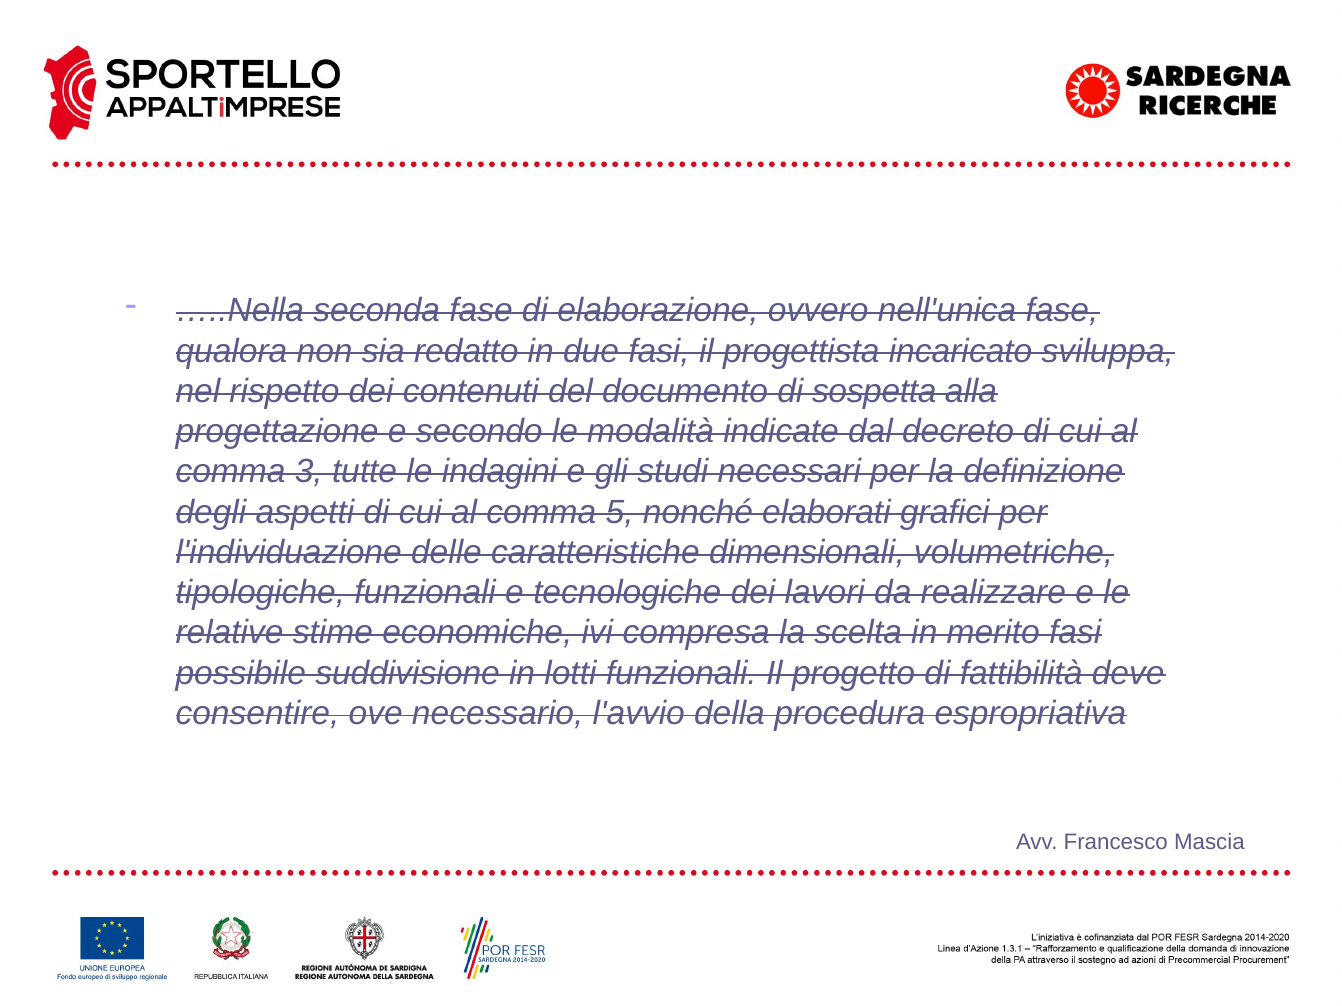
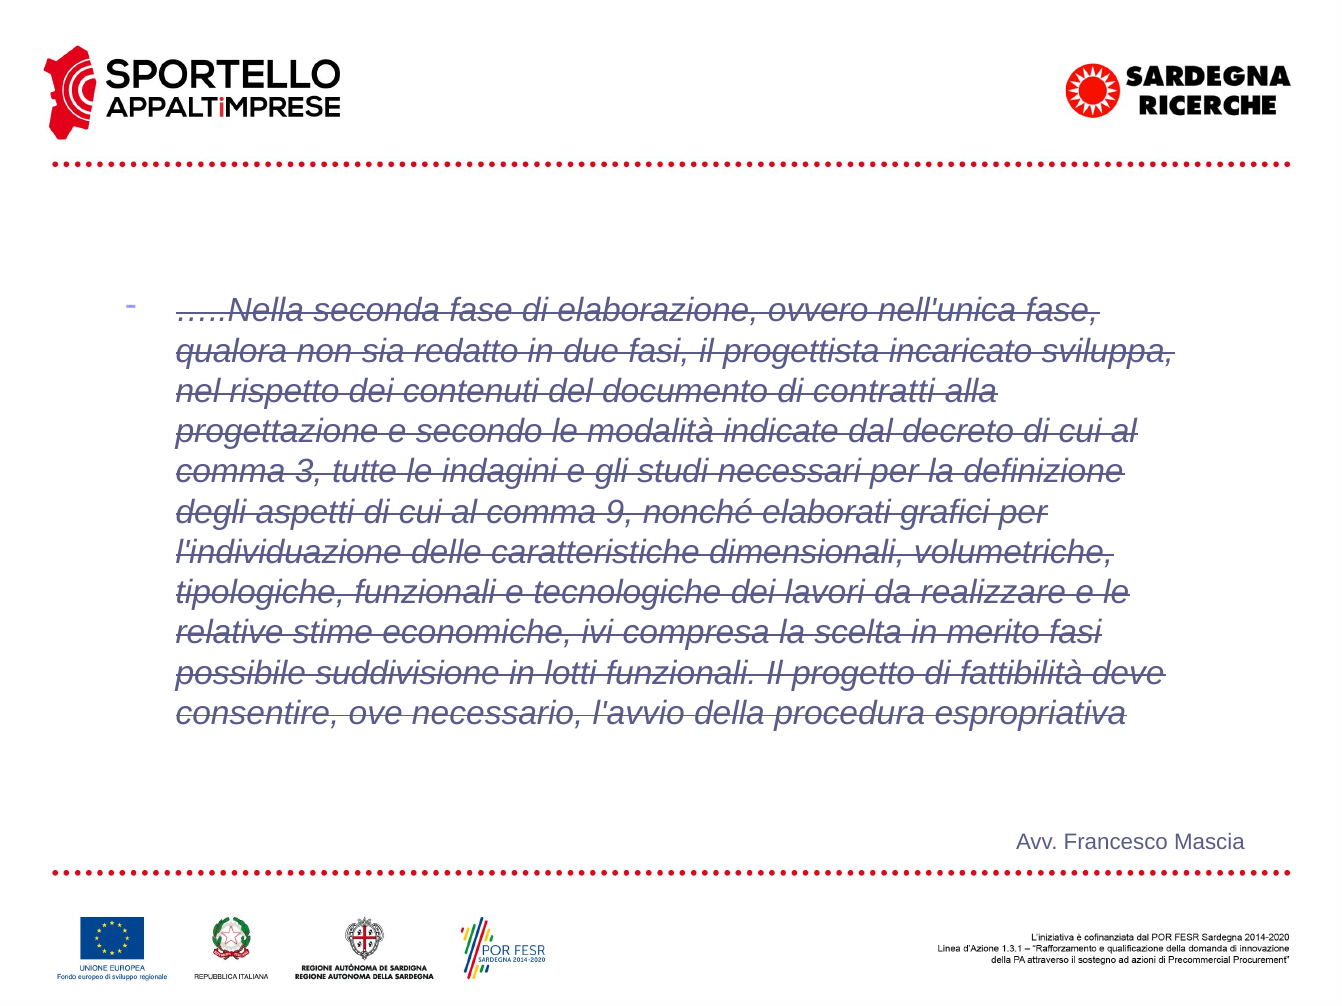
sospetta: sospetta -> contratti
5: 5 -> 9
